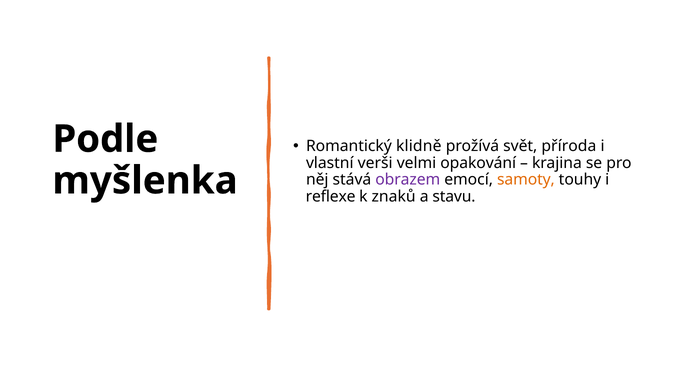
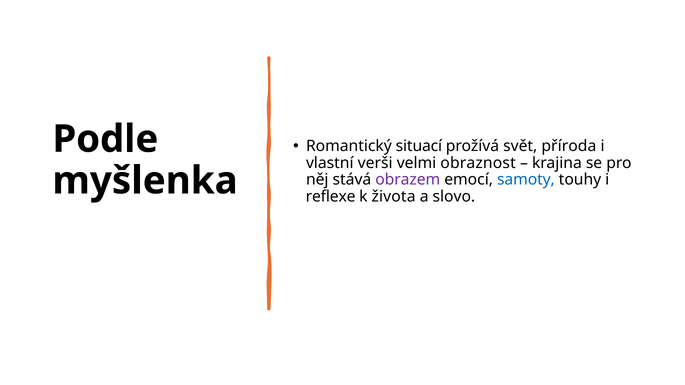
klidně: klidně -> situací
opakování: opakování -> obraznost
samoty colour: orange -> blue
znaků: znaků -> života
stavu: stavu -> slovo
